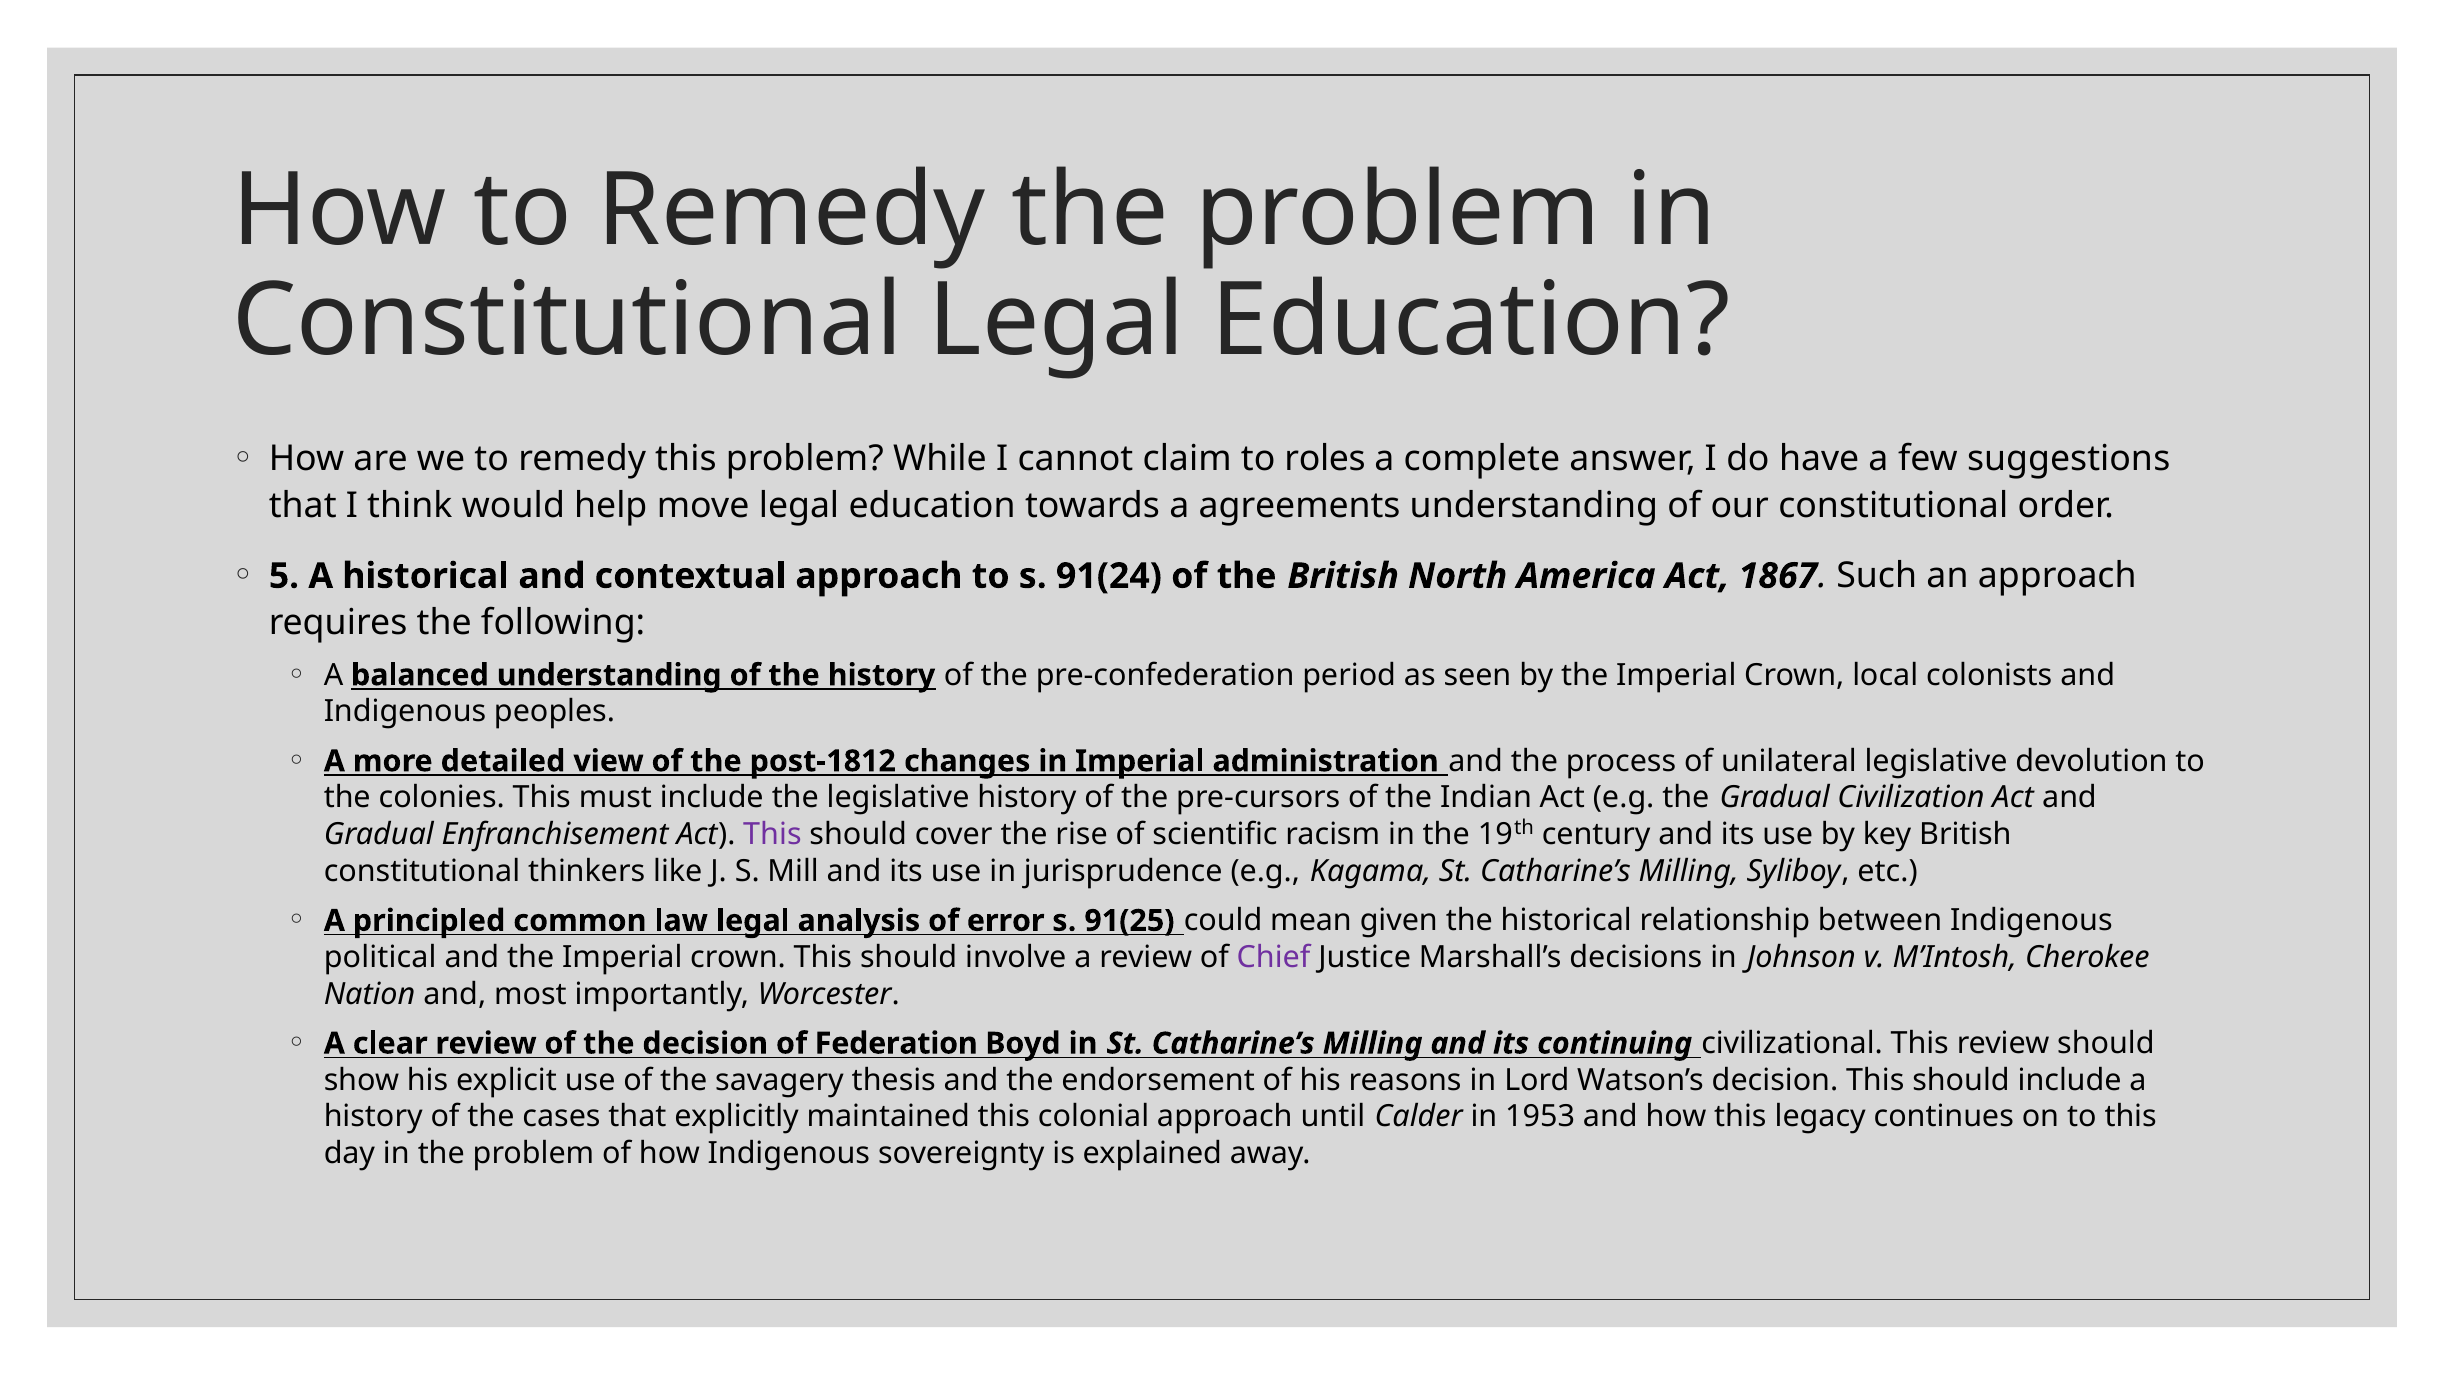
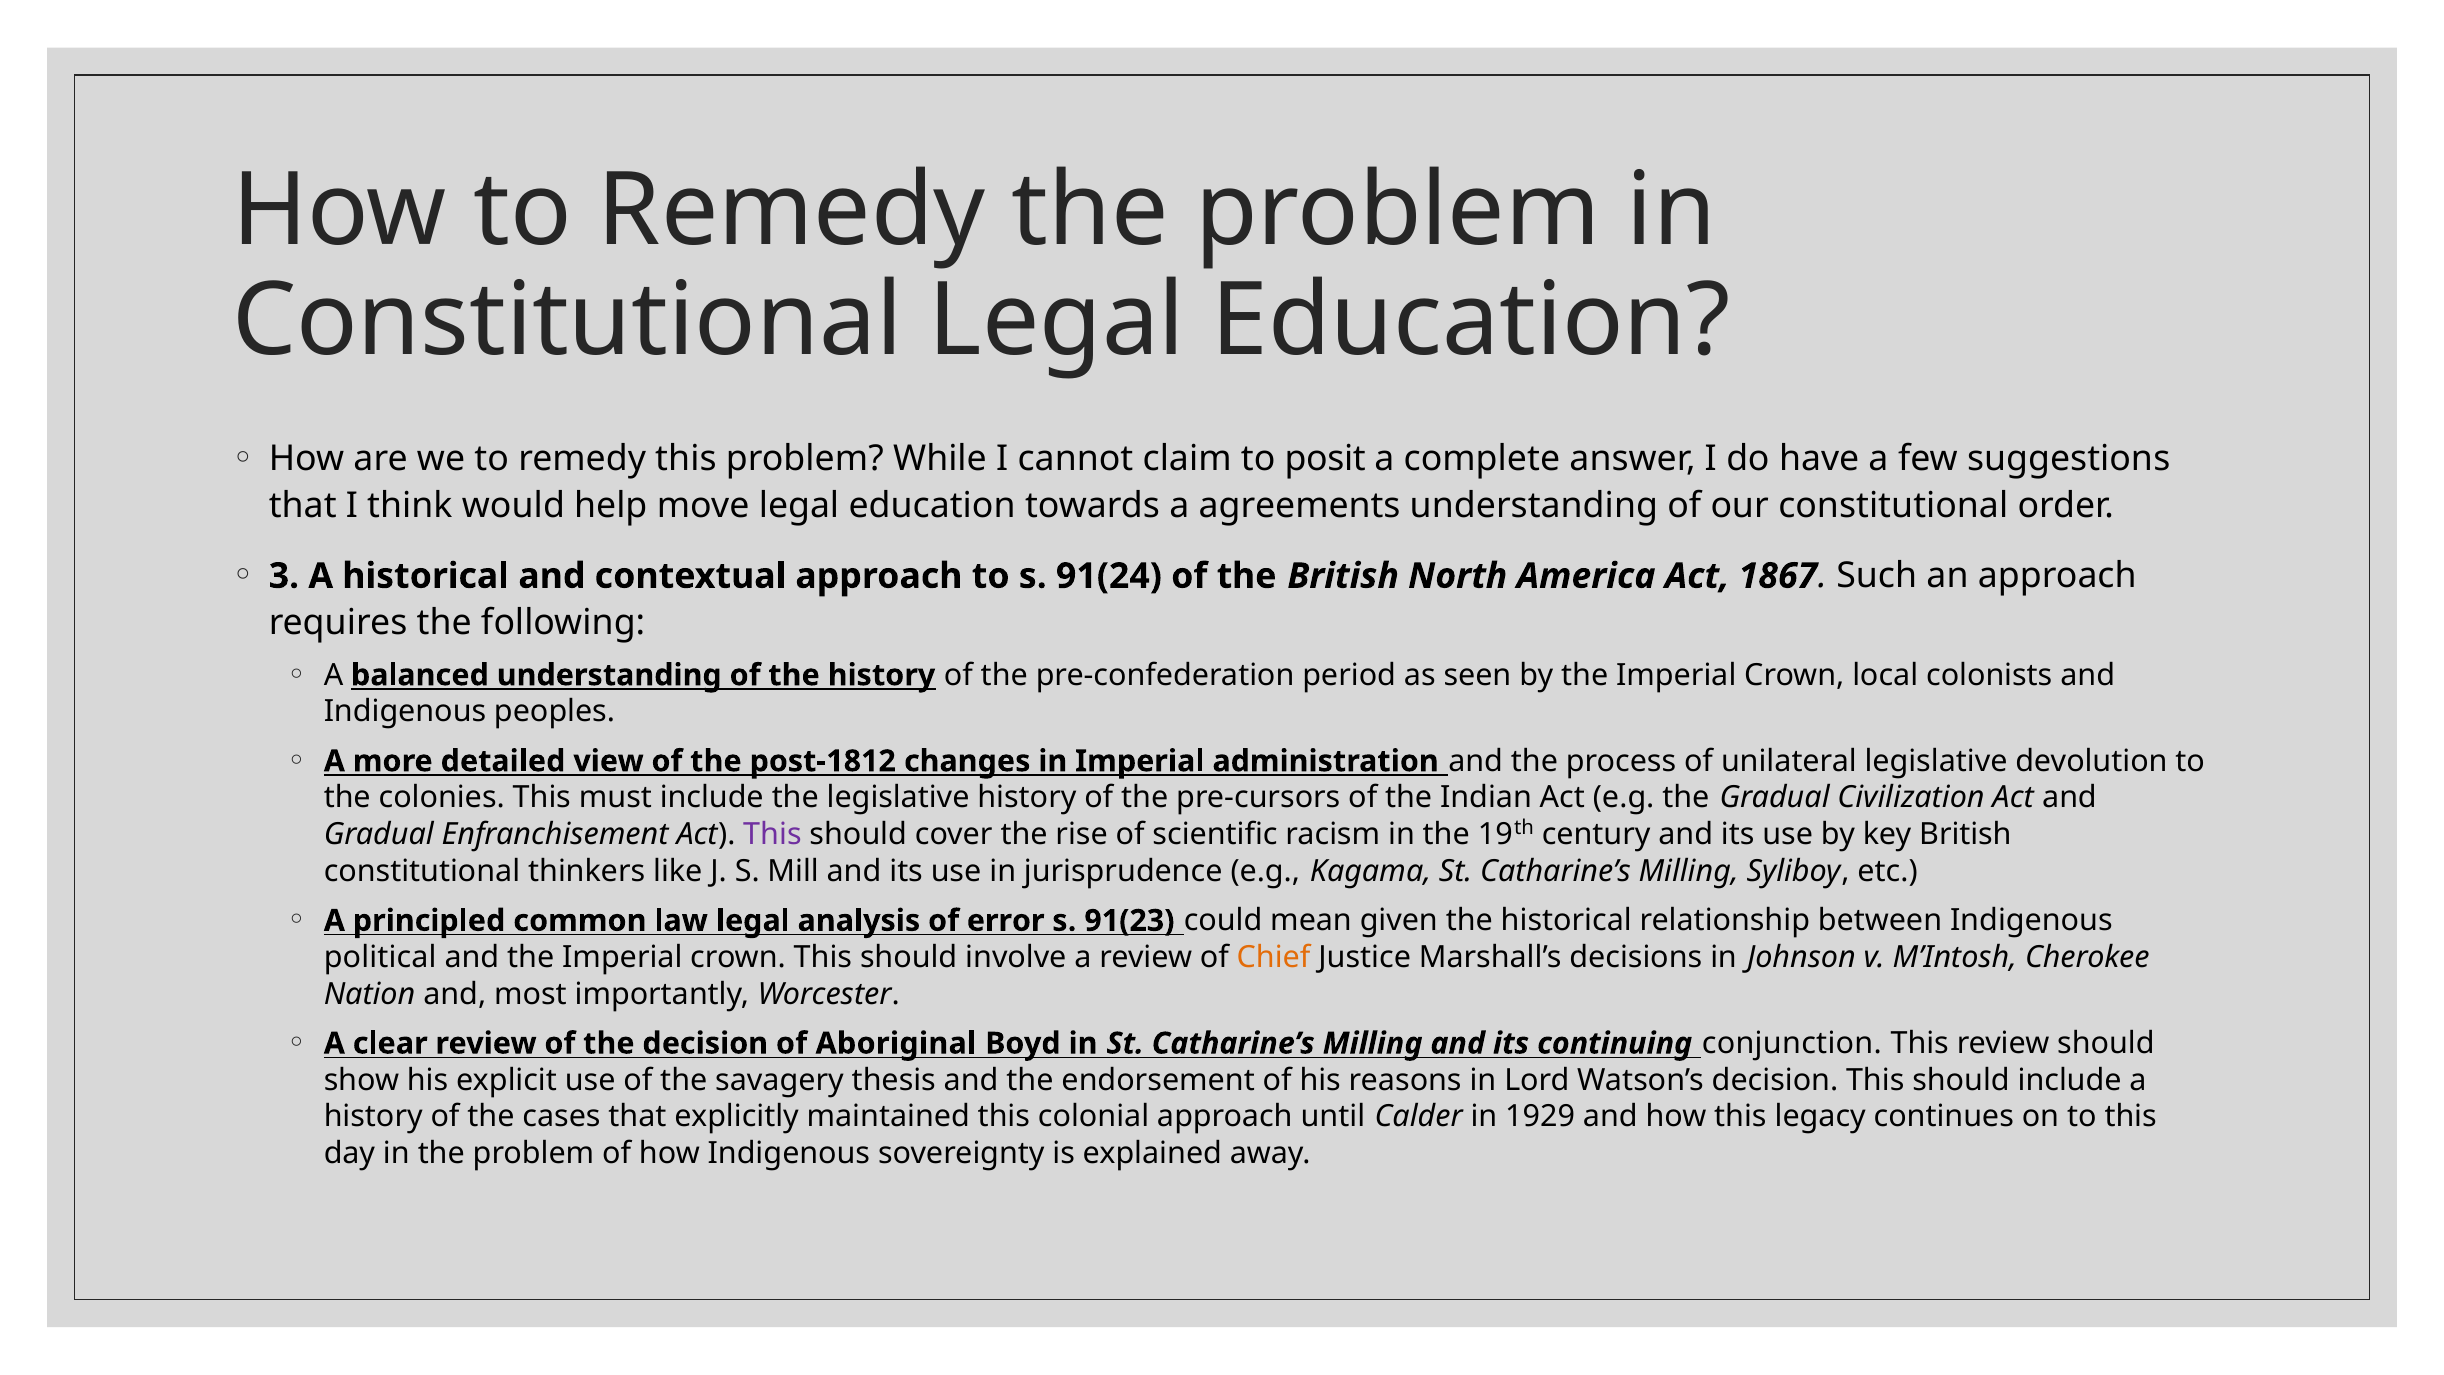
roles: roles -> posit
5: 5 -> 3
91(25: 91(25 -> 91(23
Chief colour: purple -> orange
Federation: Federation -> Aboriginal
civilizational: civilizational -> conjunction
1953: 1953 -> 1929
